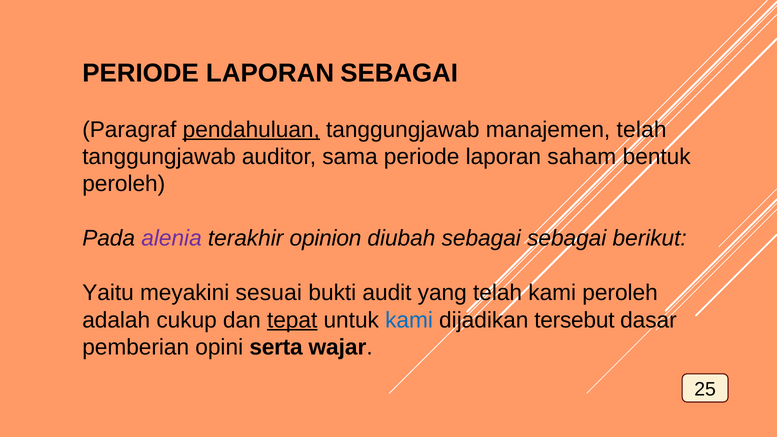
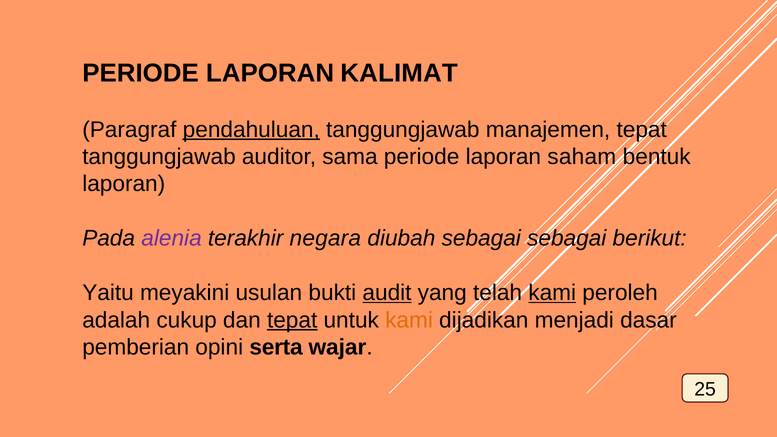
LAPORAN SEBAGAI: SEBAGAI -> KALIMAT
manajemen telah: telah -> tepat
peroleh at (124, 184): peroleh -> laporan
opinion: opinion -> negara
sesuai: sesuai -> usulan
audit underline: none -> present
kami at (552, 293) underline: none -> present
kami at (409, 320) colour: blue -> orange
tersebut: tersebut -> menjadi
